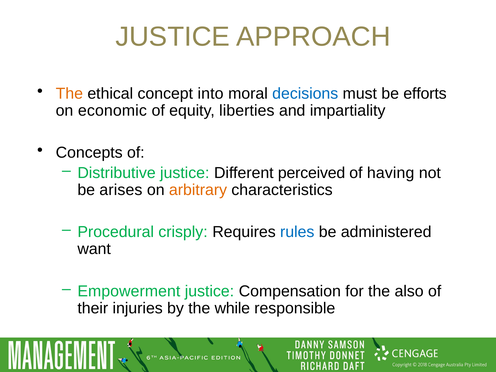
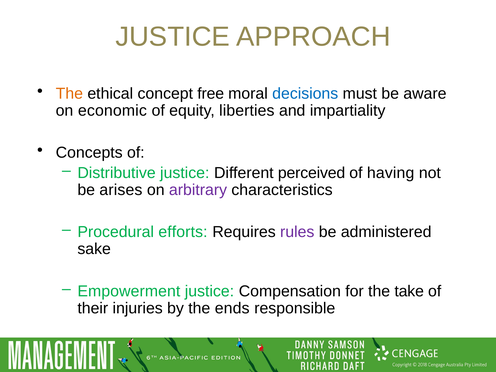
into: into -> free
efforts: efforts -> aware
arbitrary colour: orange -> purple
crisply: crisply -> efforts
rules colour: blue -> purple
want: want -> sake
also: also -> take
while: while -> ends
